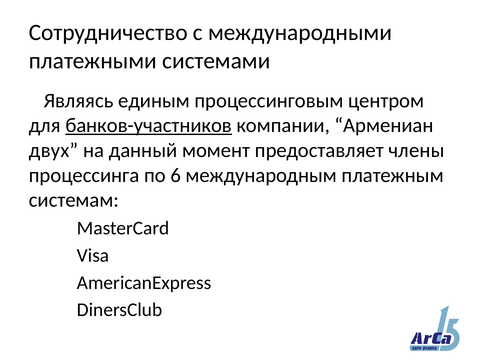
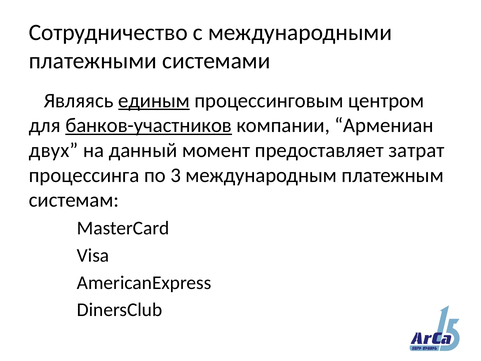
единым underline: none -> present
члены: члены -> затрат
6: 6 -> 3
